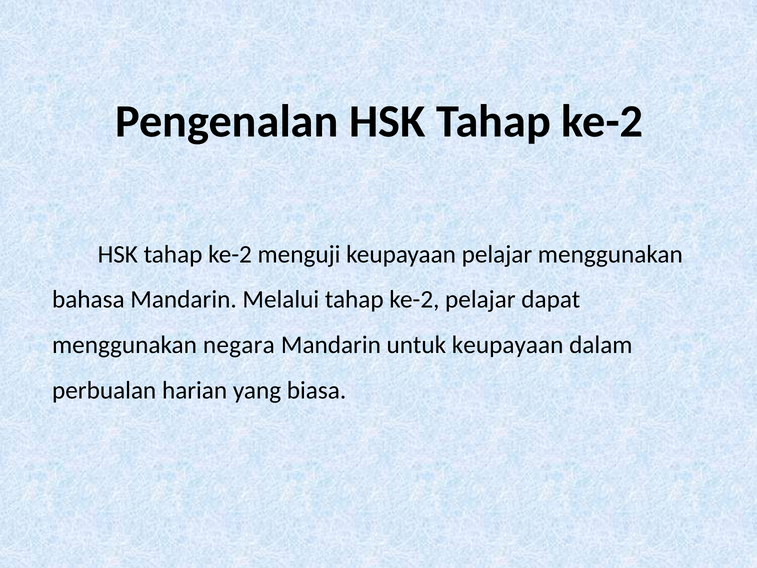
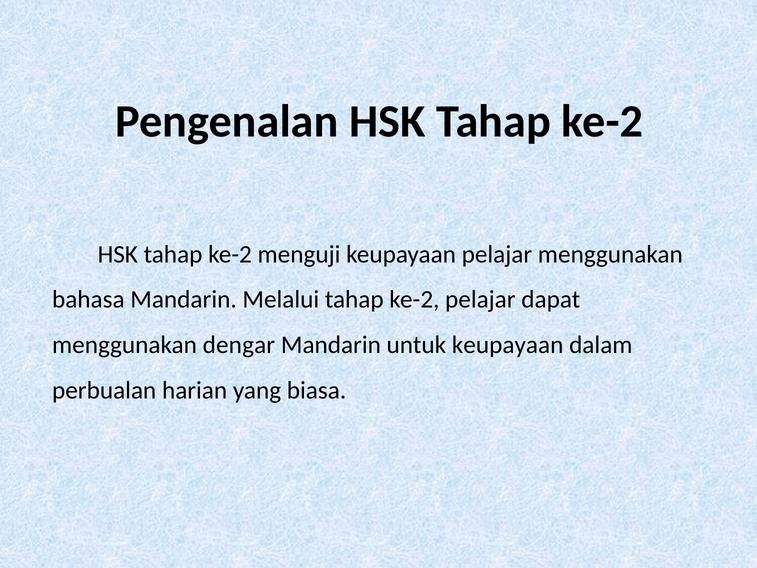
negara: negara -> dengar
